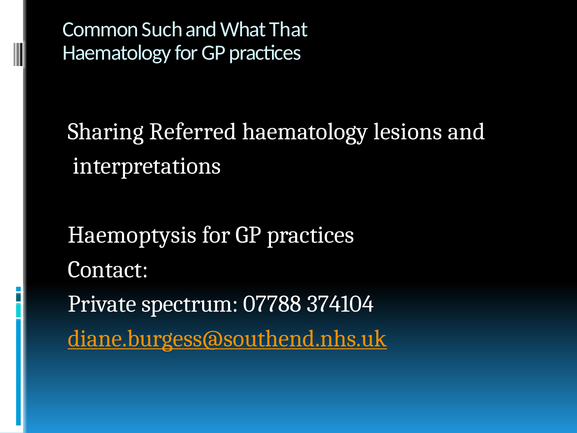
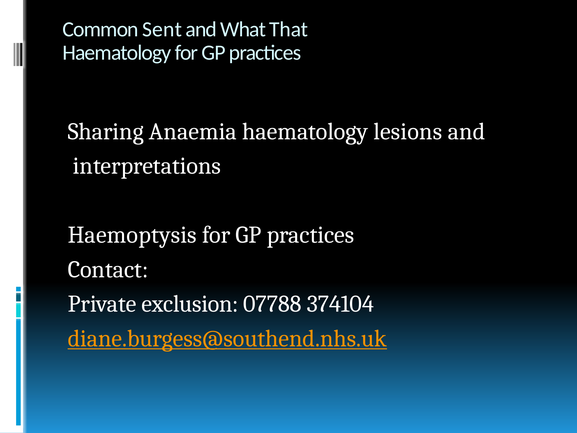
Such: Such -> Sent
Referred: Referred -> Anaemia
spectrum: spectrum -> exclusion
